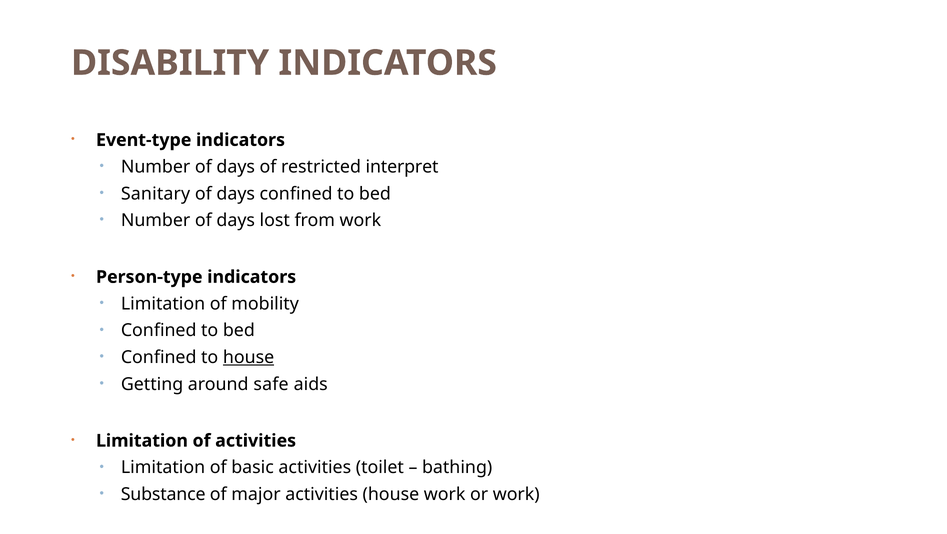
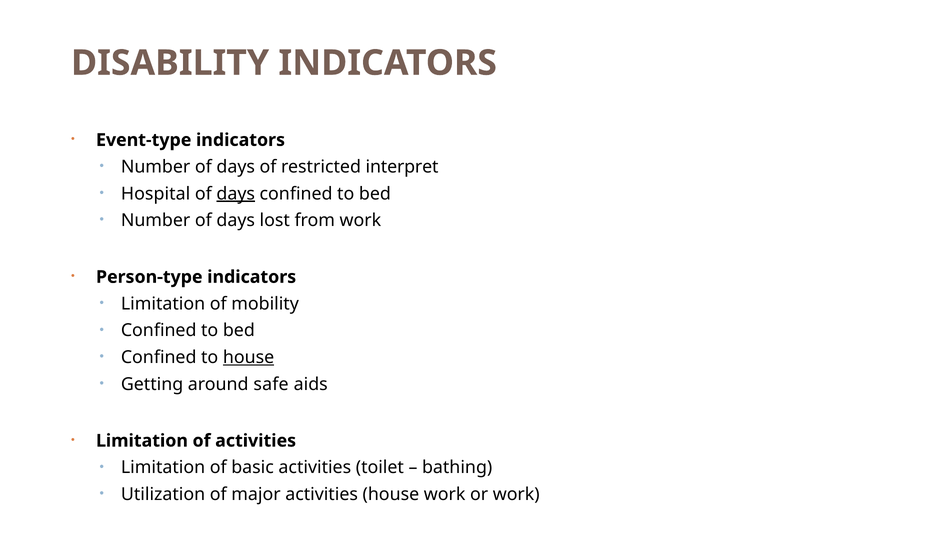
Sanitary: Sanitary -> Hospital
days at (236, 194) underline: none -> present
Substance: Substance -> Utilization
